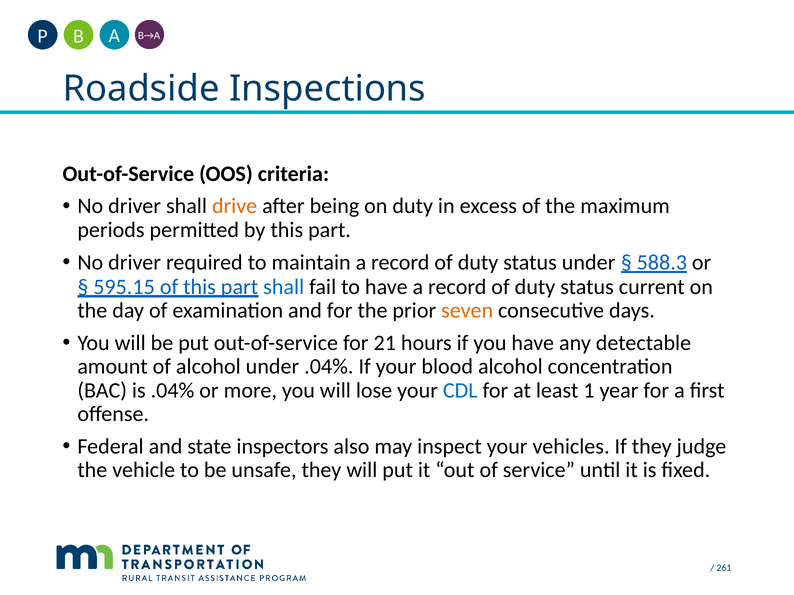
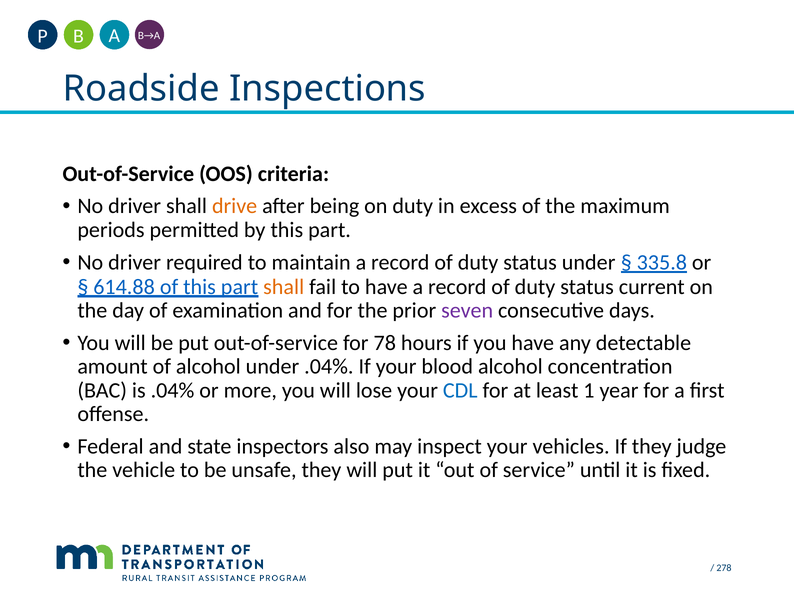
588.3: 588.3 -> 335.8
595.15: 595.15 -> 614.88
shall at (284, 287) colour: blue -> orange
seven colour: orange -> purple
21: 21 -> 78
261: 261 -> 278
